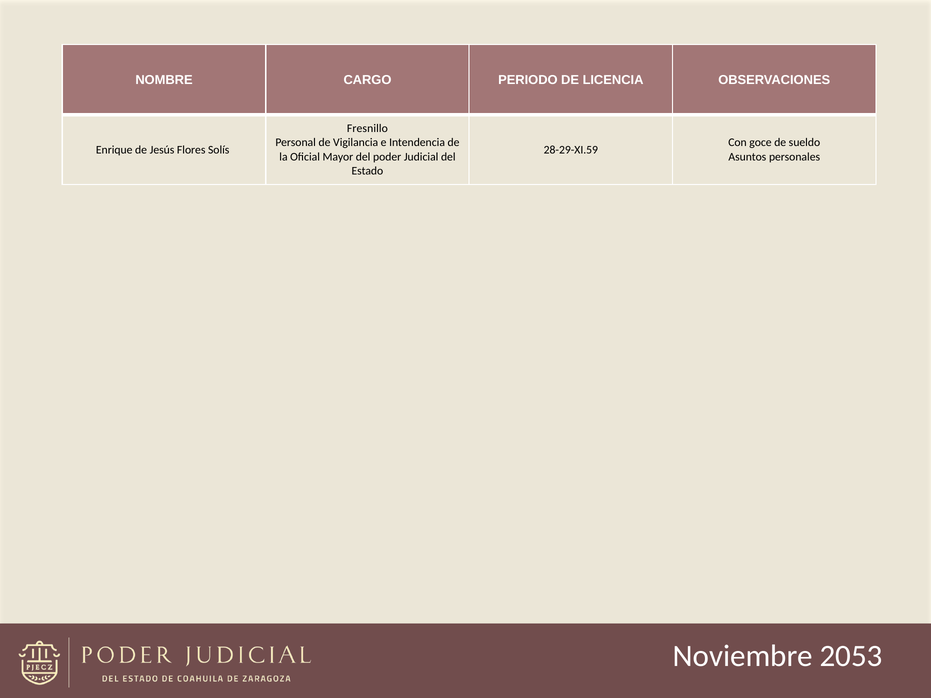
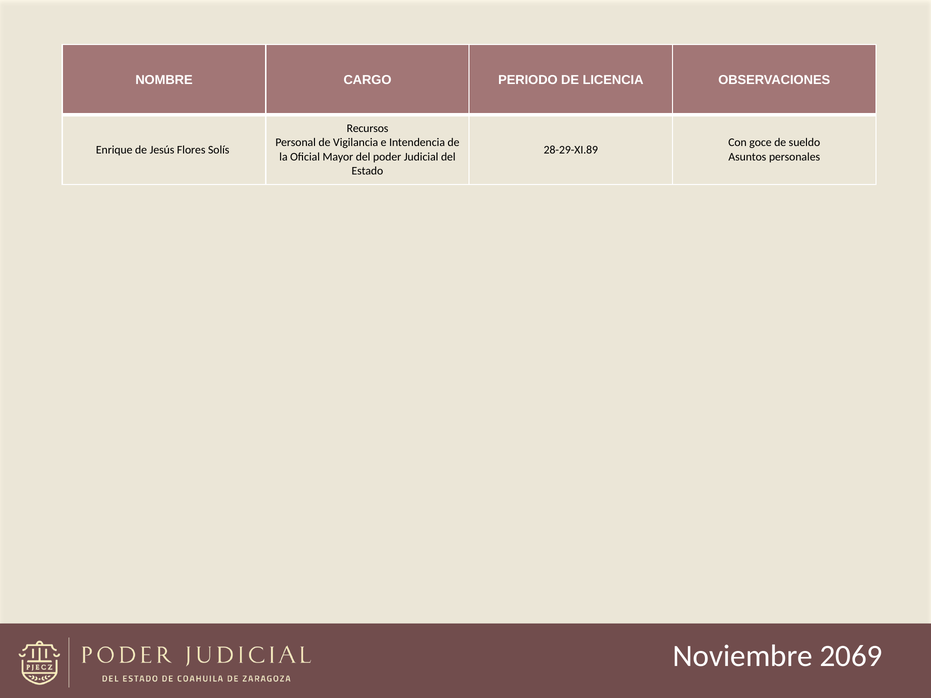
Fresnillo: Fresnillo -> Recursos
28-29-XI.59: 28-29-XI.59 -> 28-29-XI.89
2053: 2053 -> 2069
